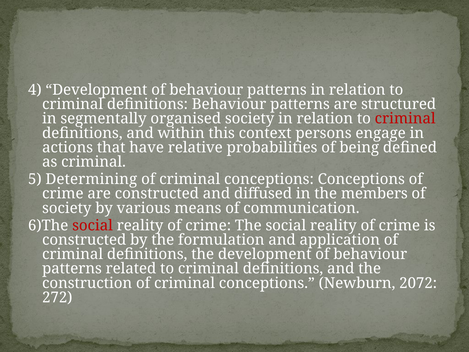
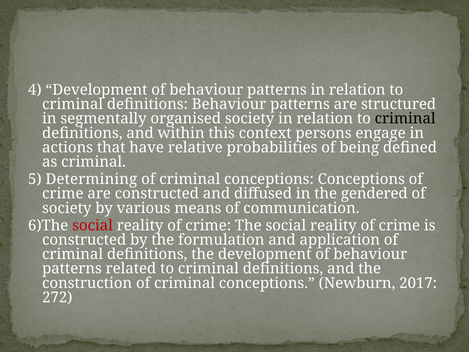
criminal at (405, 119) colour: red -> black
members: members -> gendered
2072: 2072 -> 2017
